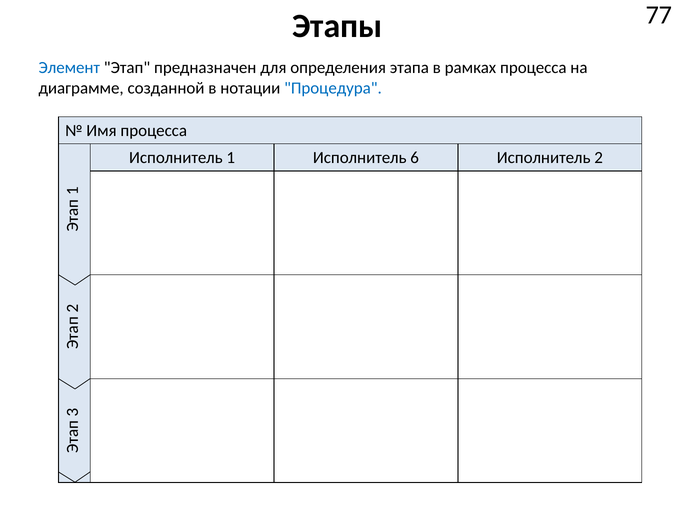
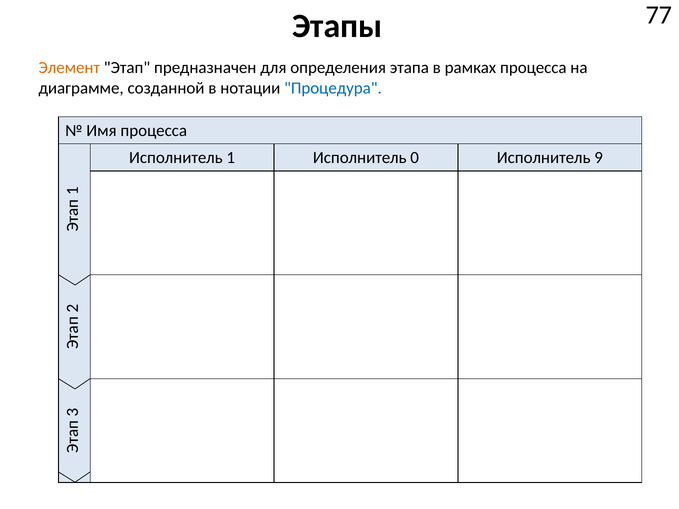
Элемент colour: blue -> orange
6: 6 -> 0
Исполнитель 2: 2 -> 9
